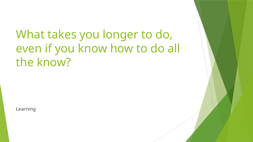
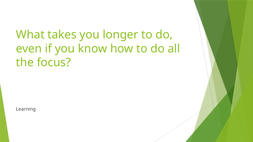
the know: know -> focus
